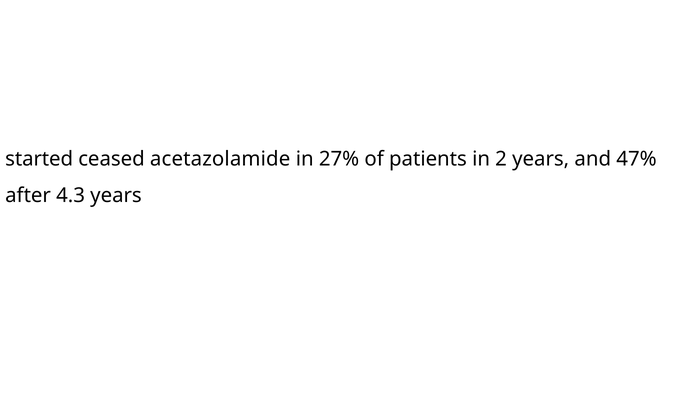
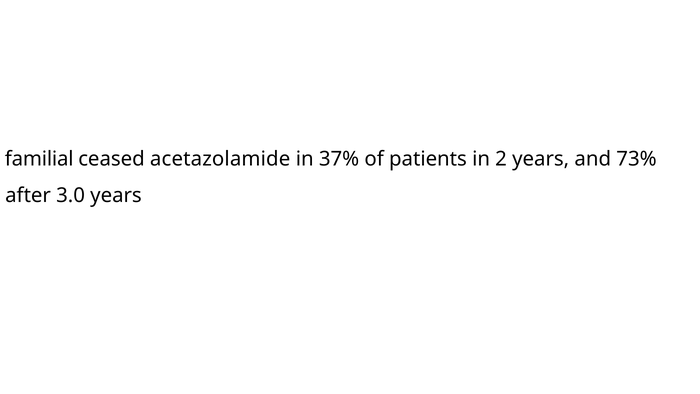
started: started -> familial
27%: 27% -> 37%
47%: 47% -> 73%
4.3: 4.3 -> 3.0
